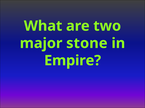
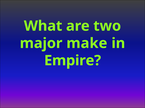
stone: stone -> make
